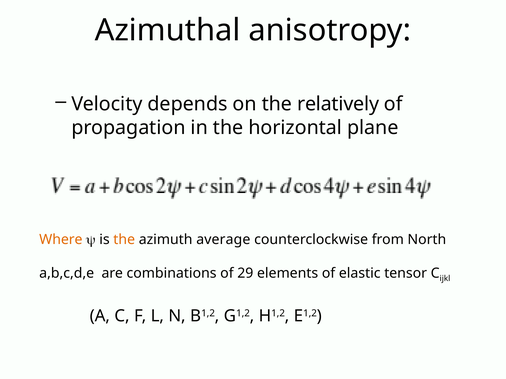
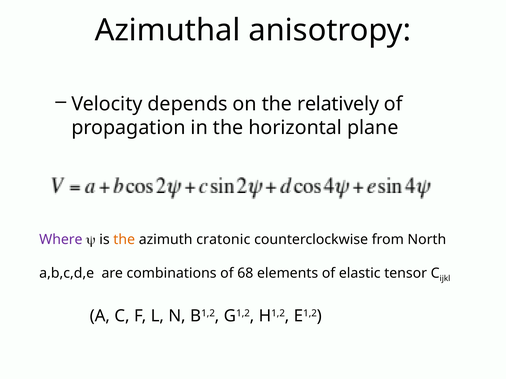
Where colour: orange -> purple
average: average -> cratonic
29: 29 -> 68
